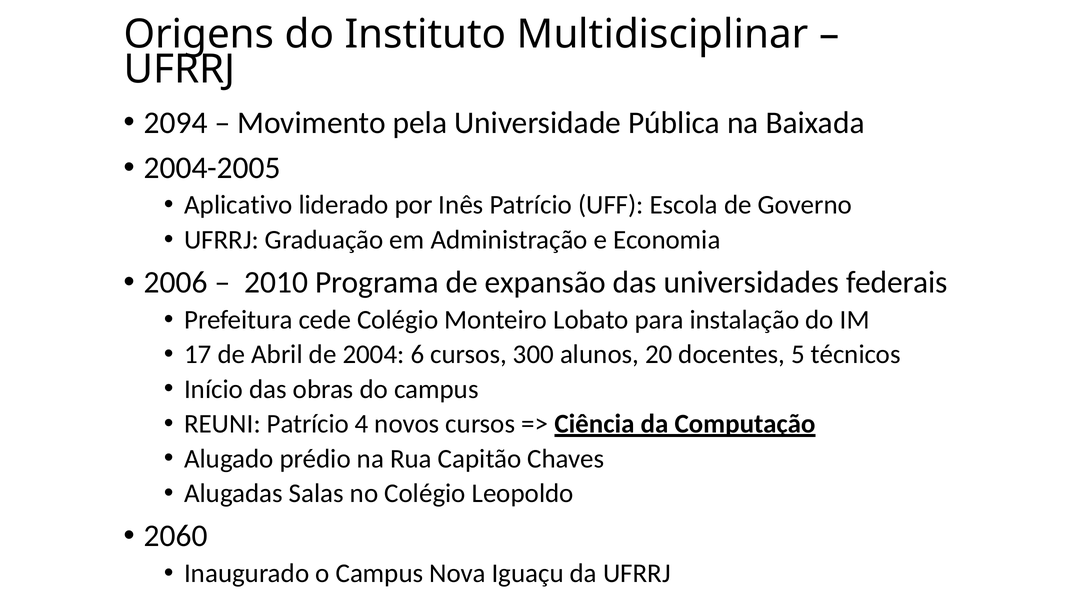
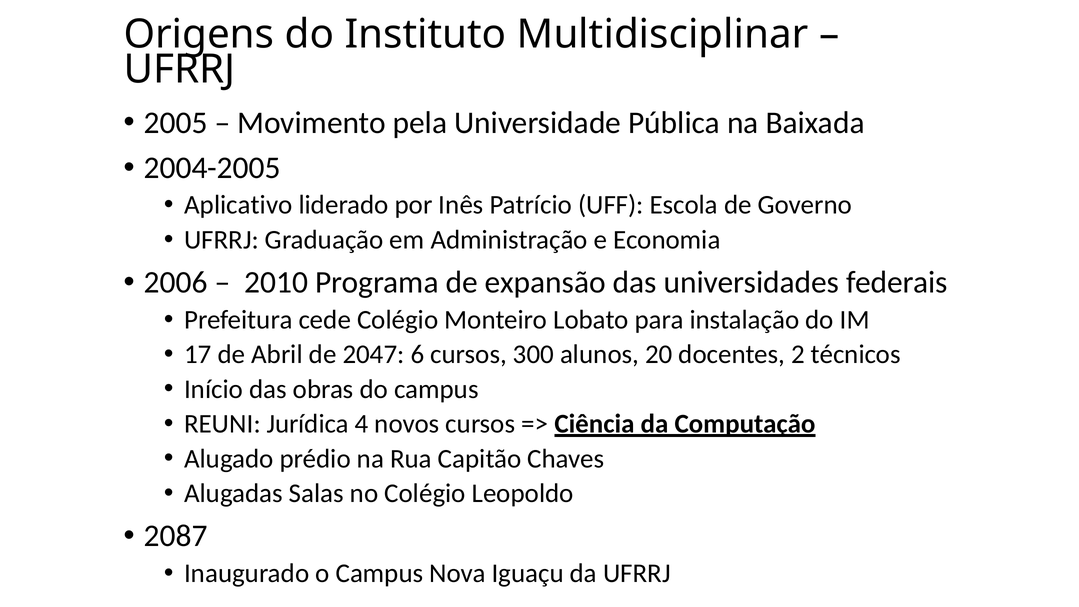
2094: 2094 -> 2005
2004: 2004 -> 2047
5: 5 -> 2
REUNI Patrício: Patrício -> Jurídica
2060: 2060 -> 2087
